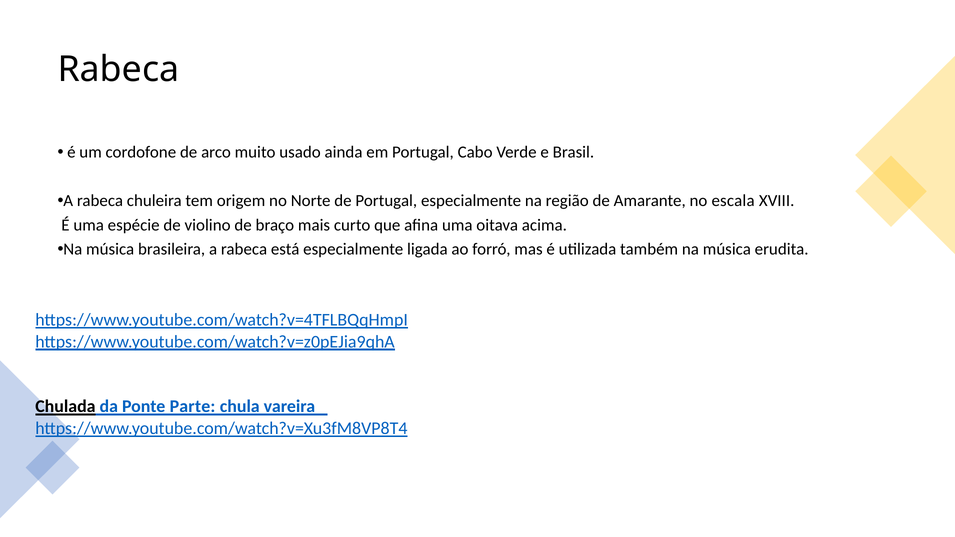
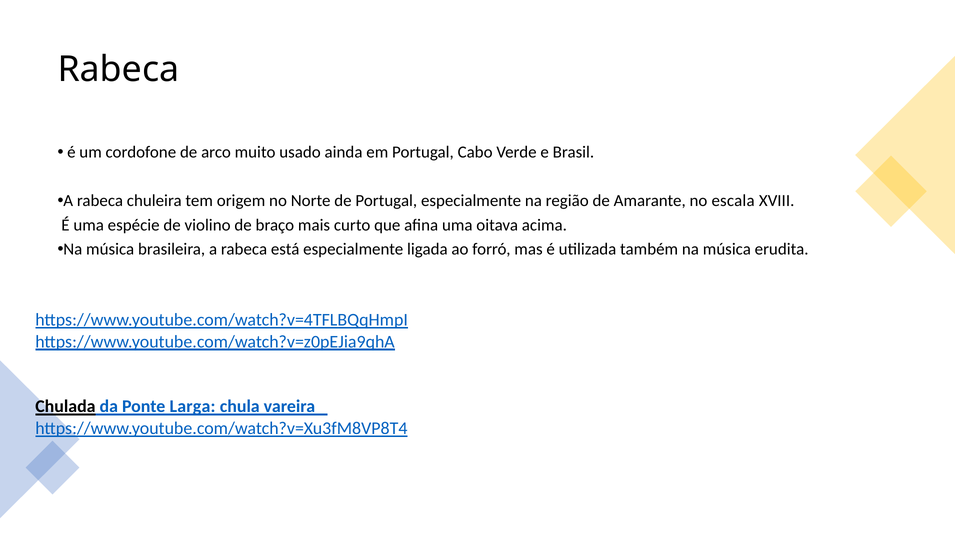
Parte: Parte -> Larga
